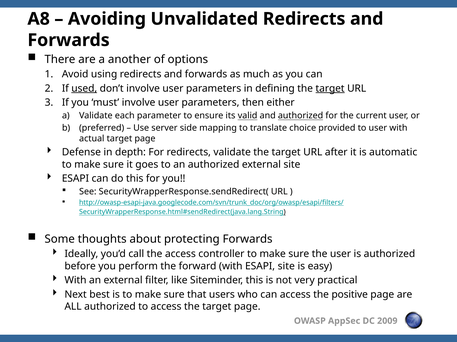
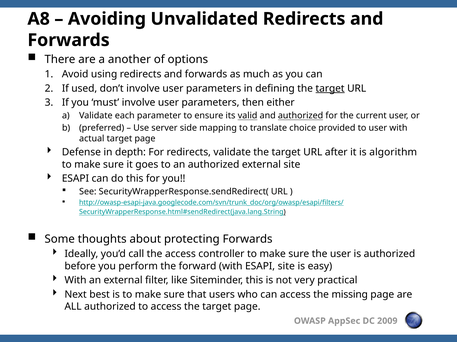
used underline: present -> none
automatic: automatic -> algorithm
positive: positive -> missing
